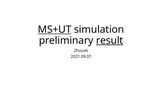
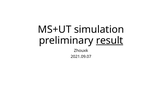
MS+UT underline: present -> none
